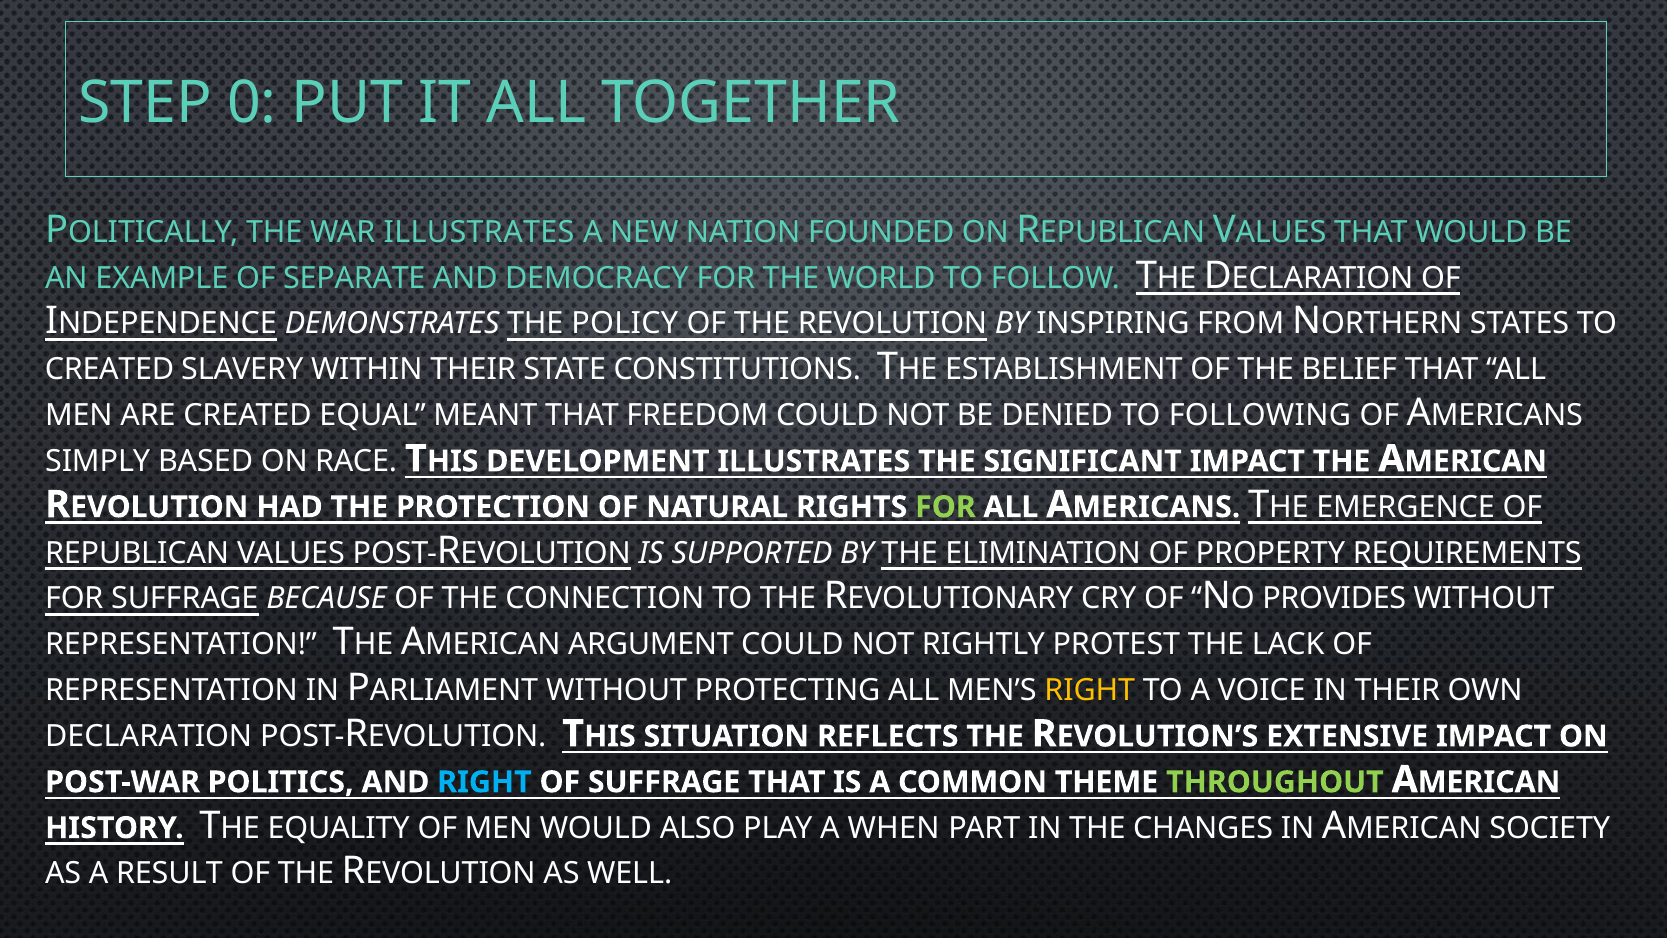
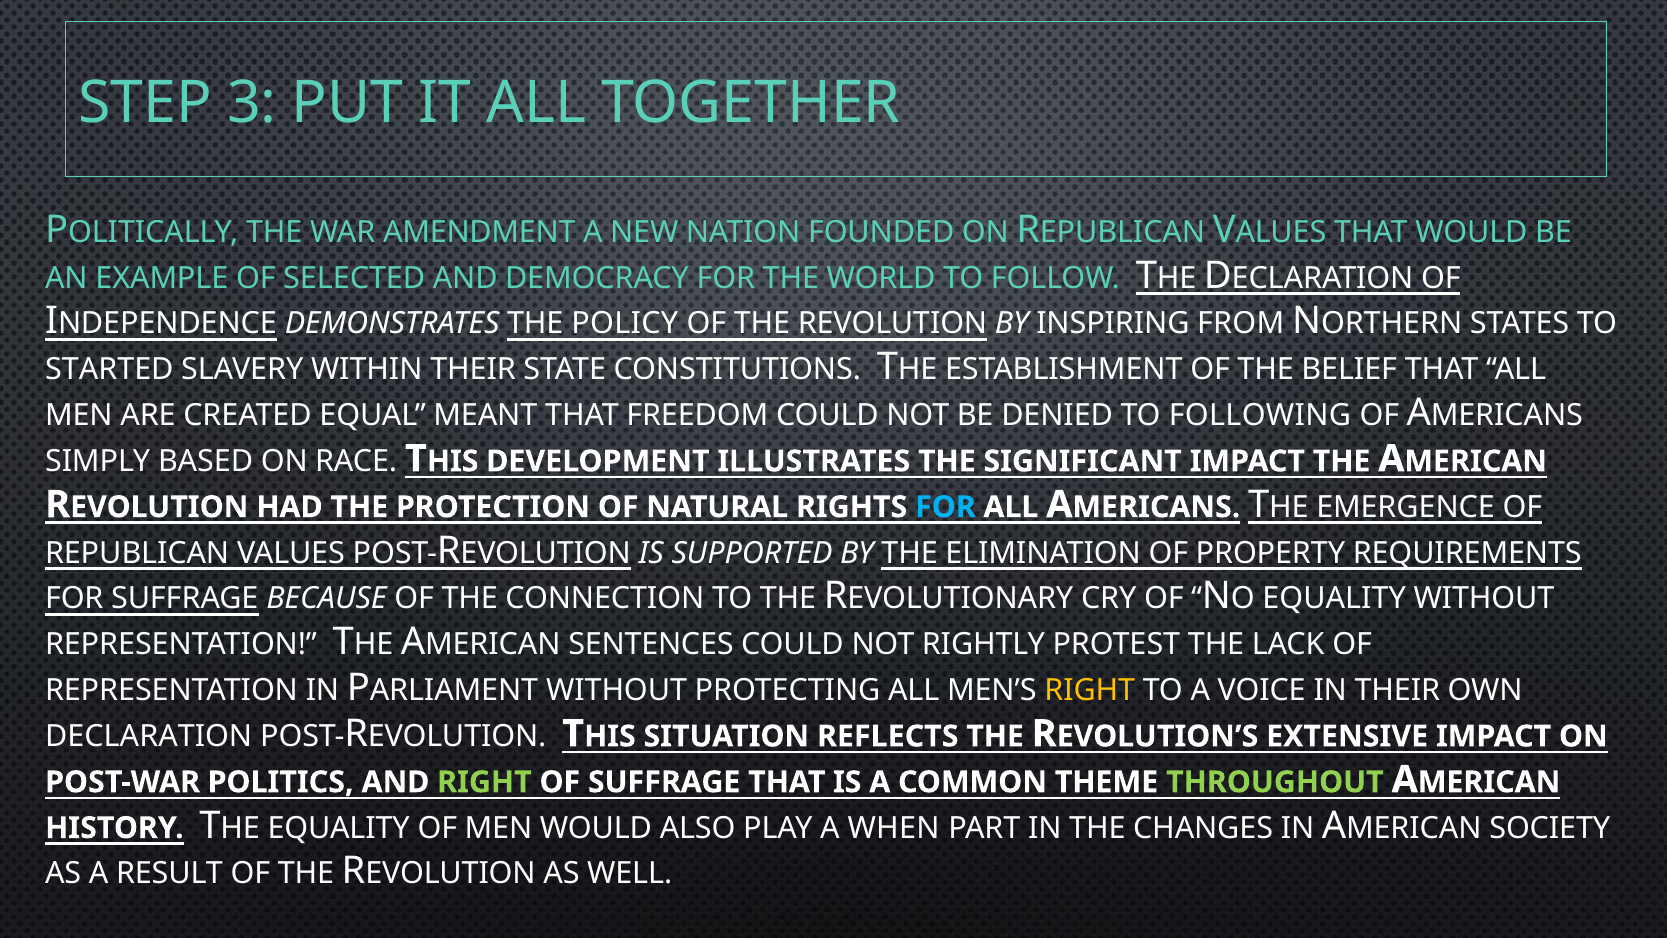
0: 0 -> 3
WAR ILLUSTRATES: ILLUSTRATES -> AMENDMENT
SEPARATE: SEPARATE -> SELECTED
CREATED at (109, 369): CREATED -> STARTED
FOR at (945, 507) colour: light green -> light blue
PROVIDES at (1334, 599): PROVIDES -> EQUALITY
ARGUMENT: ARGUMENT -> SENTENCES
RIGHT at (484, 782) colour: light blue -> light green
